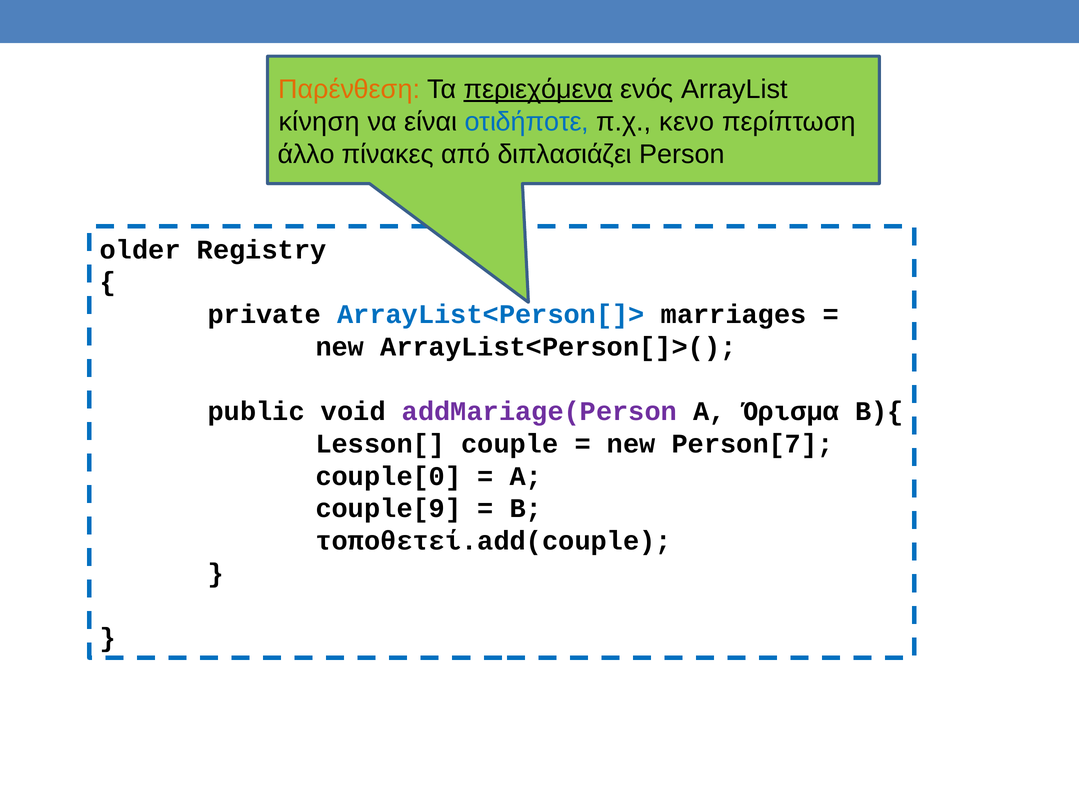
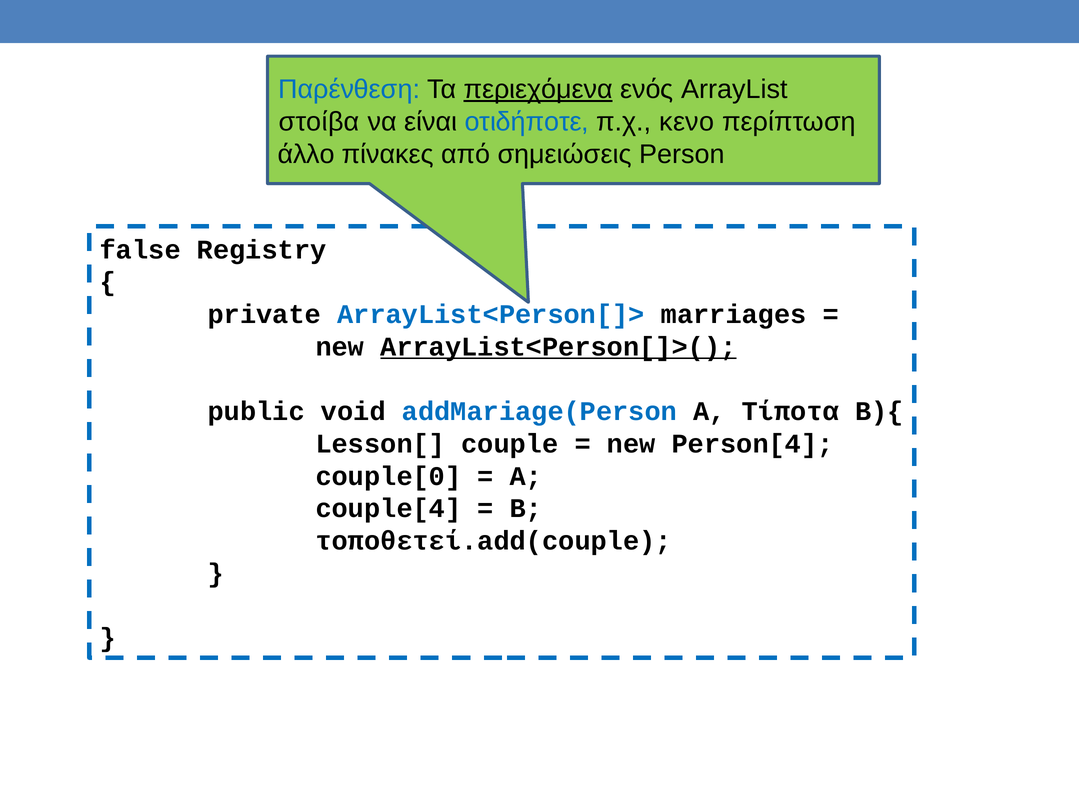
Παρένθεση colour: orange -> blue
κίνηση: κίνηση -> στοίβα
διπλασιάζει: διπλασιάζει -> σημειώσεις
older: older -> false
ArrayList<Person[]>( underline: none -> present
addMariage(Person colour: purple -> blue
Όρισμα: Όρισμα -> Τίποτα
Person[7: Person[7 -> Person[4
couple[9: couple[9 -> couple[4
